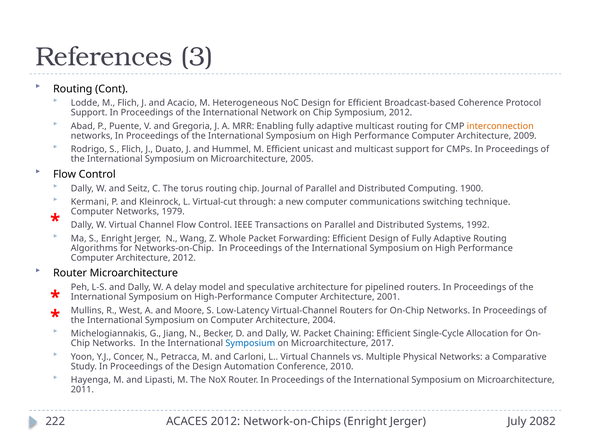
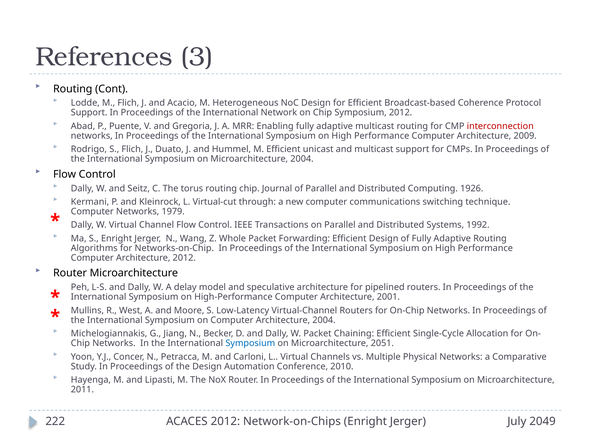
interconnection colour: orange -> red
Microarchitecture 2005: 2005 -> 2004
1900: 1900 -> 1926
2017: 2017 -> 2051
2082: 2082 -> 2049
